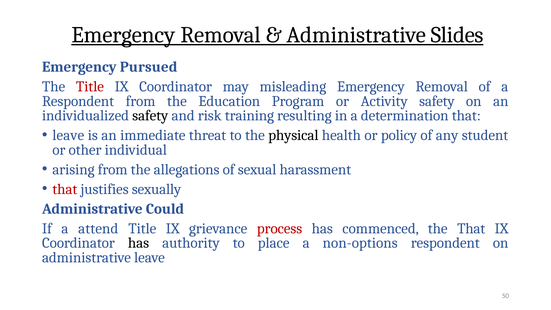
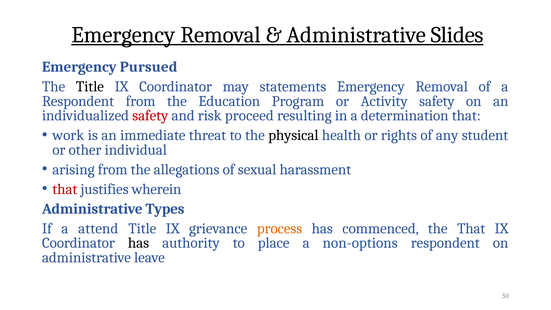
Title at (90, 87) colour: red -> black
misleading: misleading -> statements
safety at (150, 116) colour: black -> red
training: training -> proceed
leave at (68, 135): leave -> work
policy: policy -> rights
sexually: sexually -> wherein
Could: Could -> Types
process colour: red -> orange
